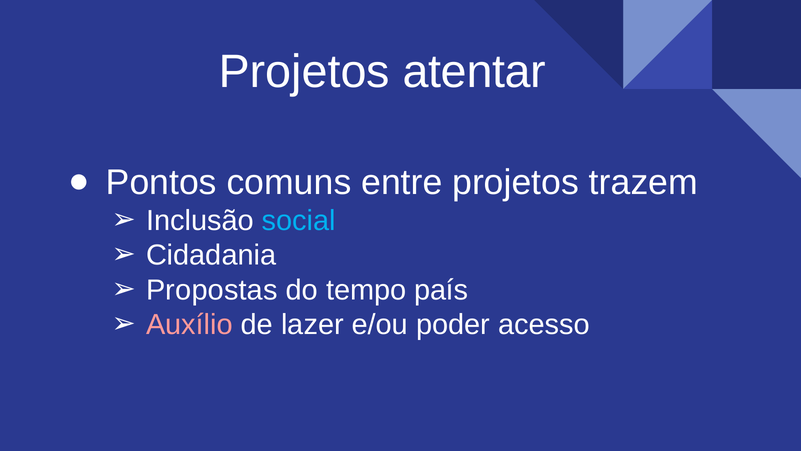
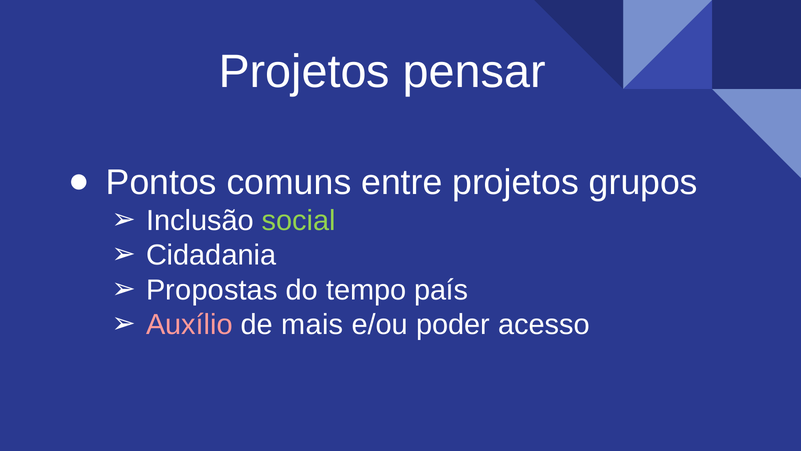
atentar: atentar -> pensar
trazem: trazem -> grupos
social colour: light blue -> light green
lazer: lazer -> mais
